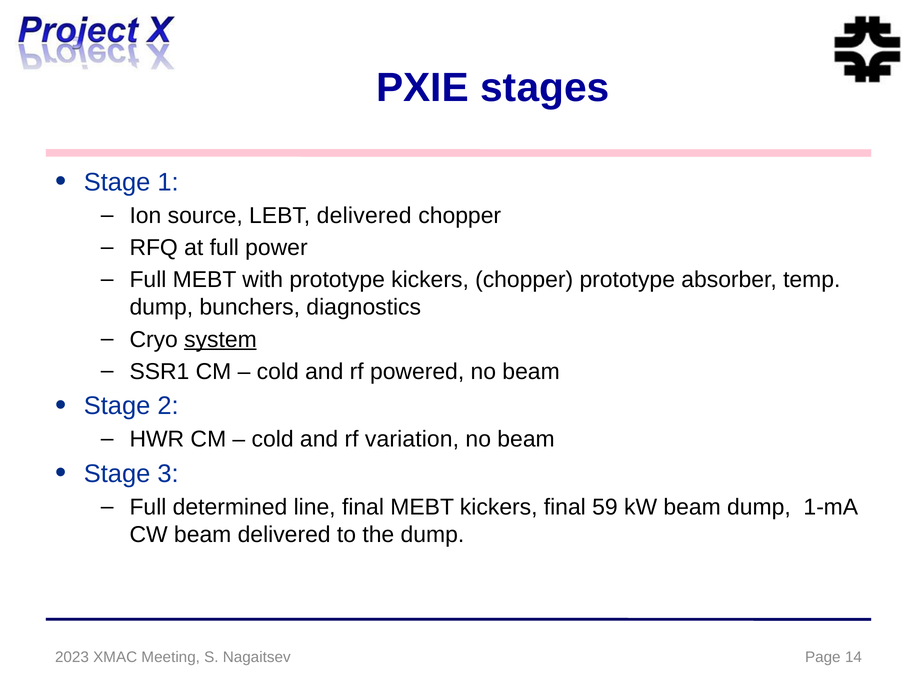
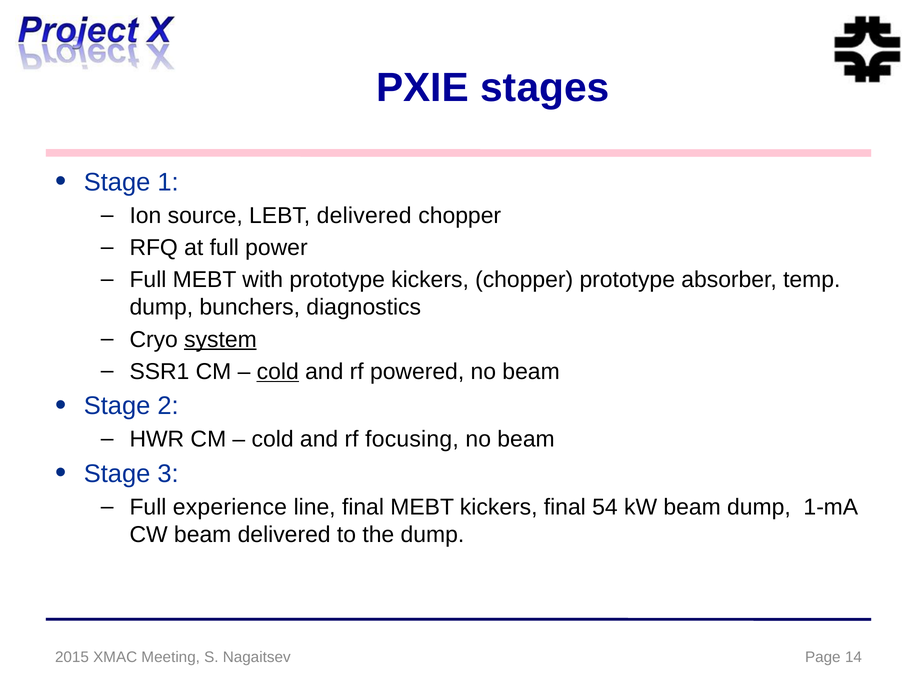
cold at (278, 371) underline: none -> present
variation: variation -> focusing
determined: determined -> experience
59: 59 -> 54
2023: 2023 -> 2015
